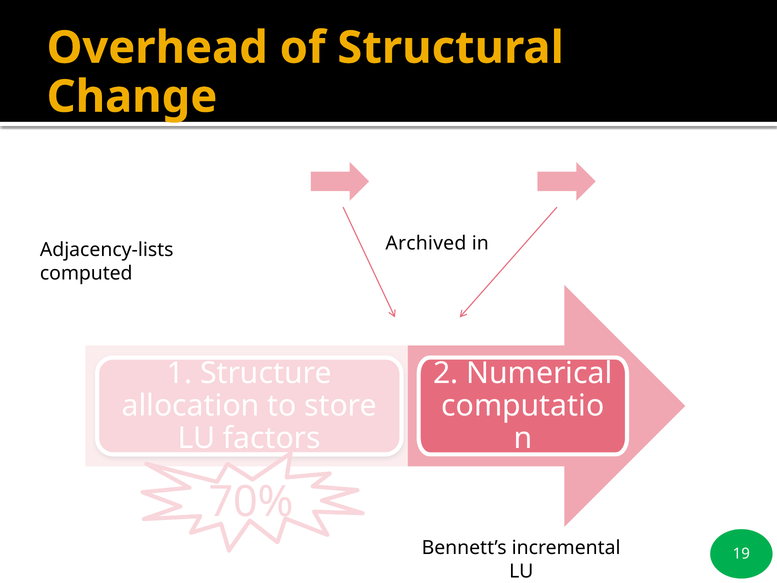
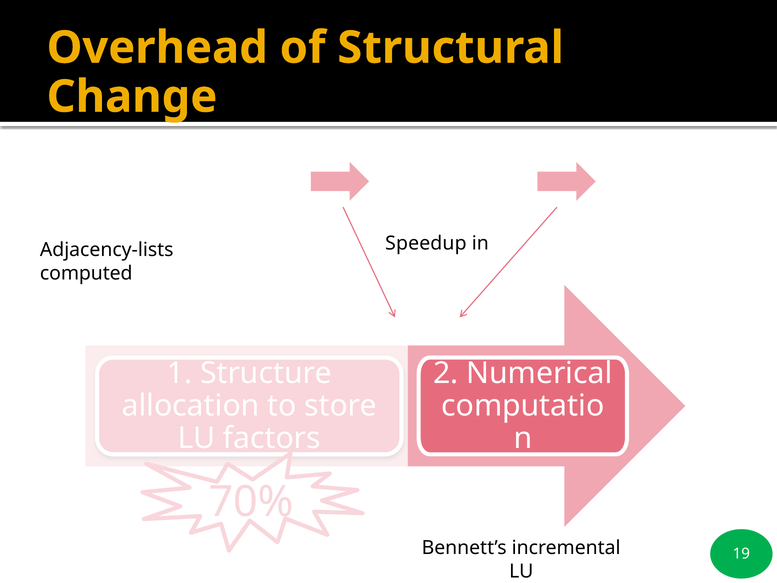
Archived: Archived -> Speedup
